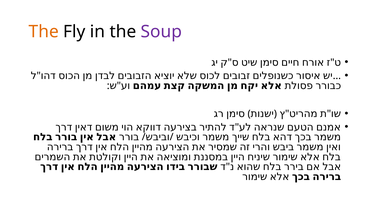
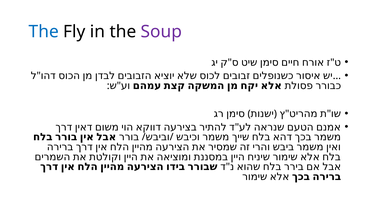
The at (44, 32) colour: orange -> blue
